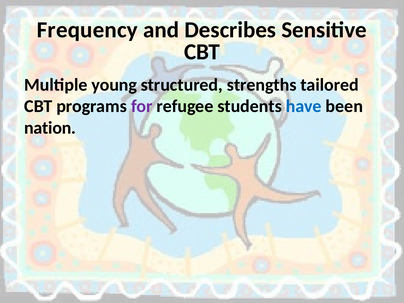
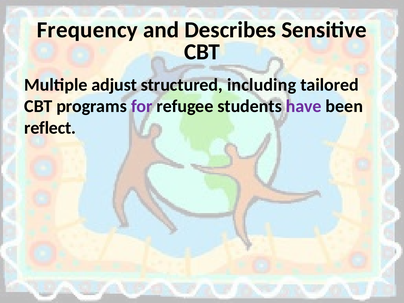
young: young -> adjust
strengths: strengths -> including
have colour: blue -> purple
nation: nation -> reflect
